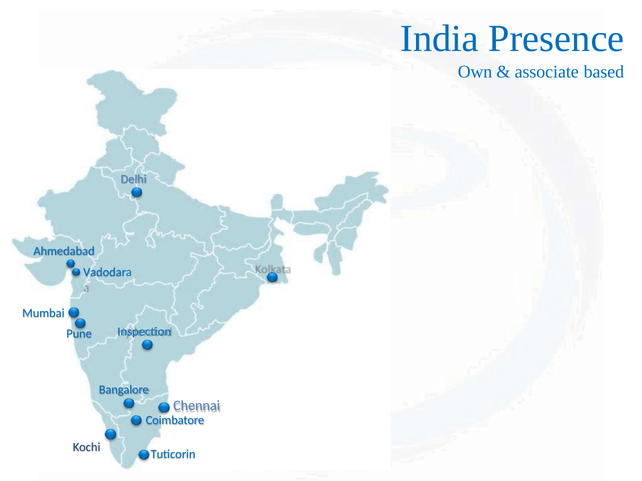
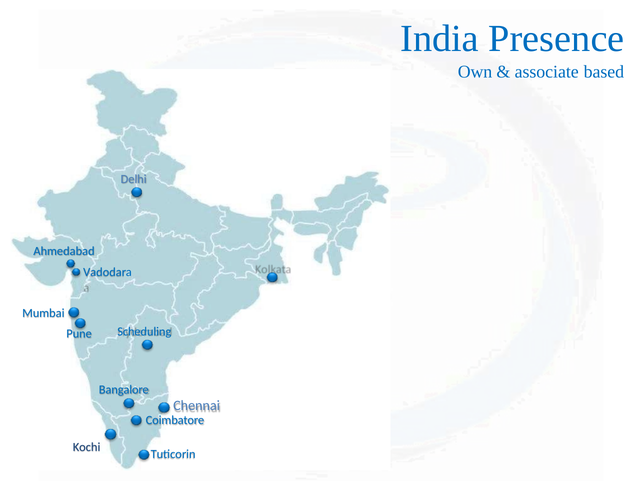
Inspection: Inspection -> Scheduling
